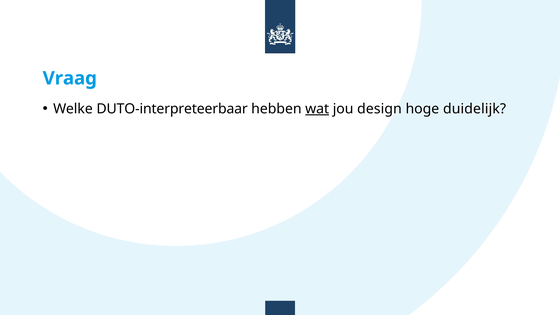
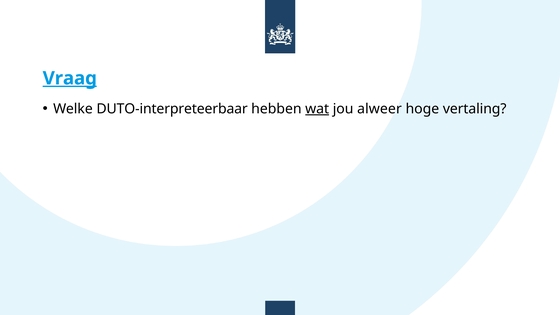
Vraag underline: none -> present
design: design -> alweer
duidelijk: duidelijk -> vertaling
